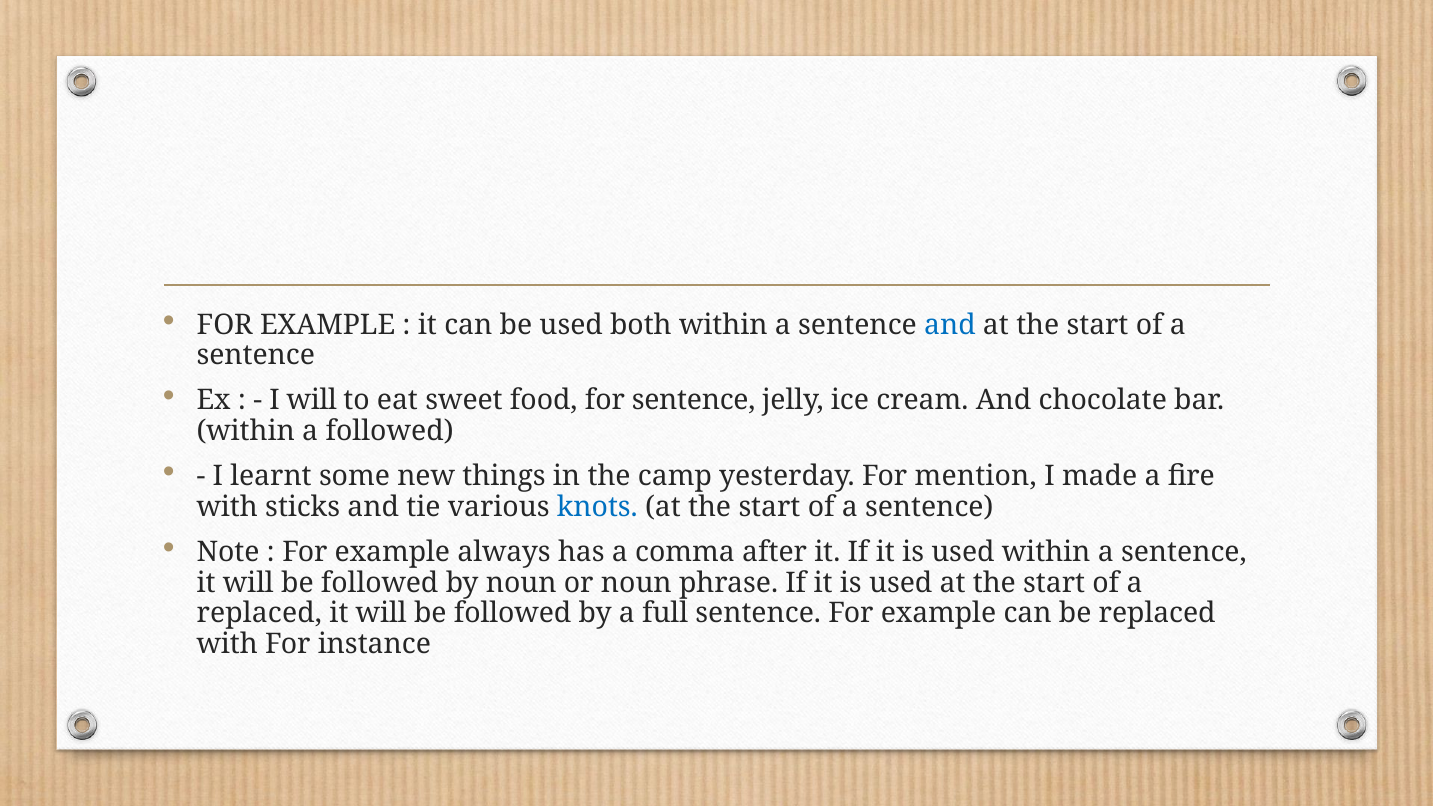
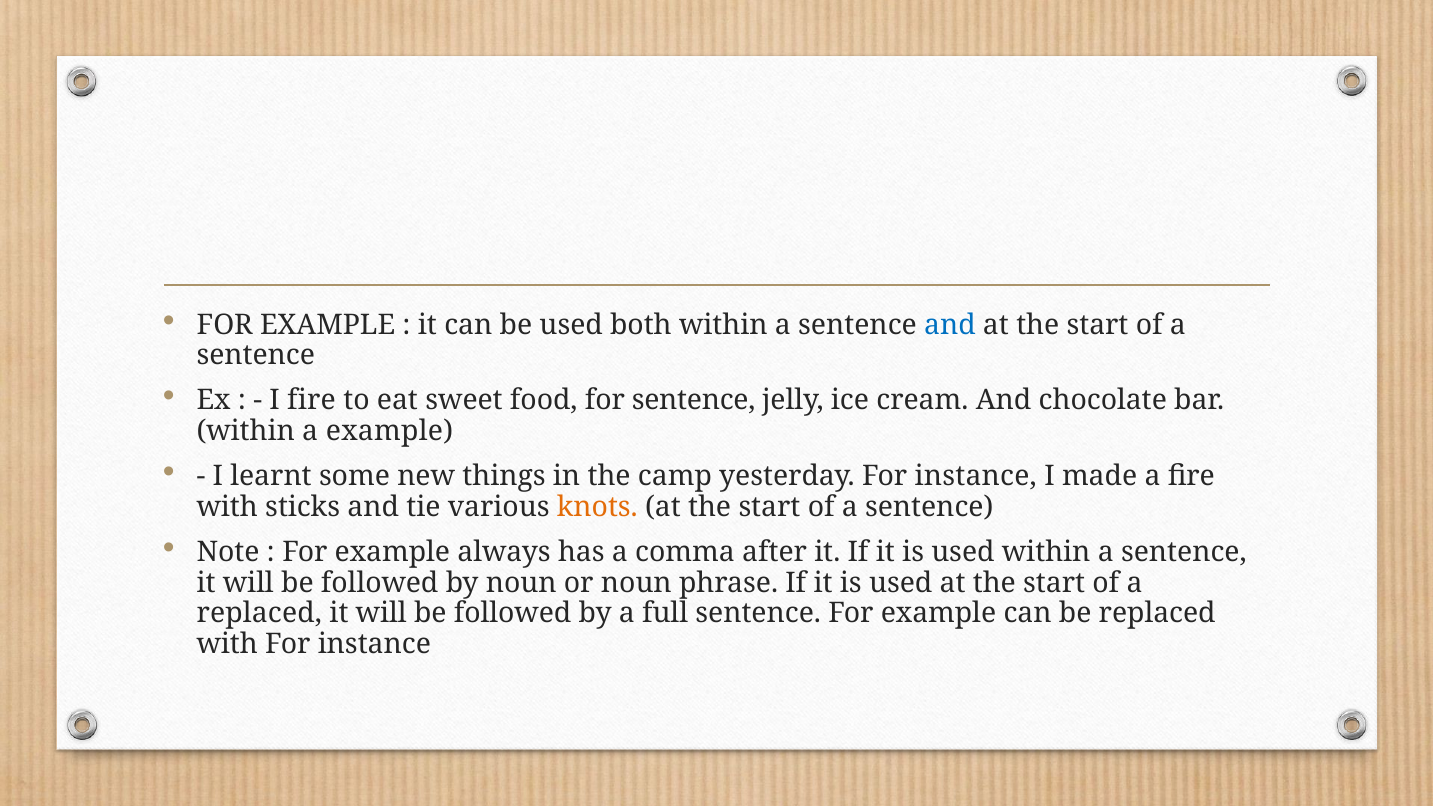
I will: will -> fire
a followed: followed -> example
yesterday For mention: mention -> instance
knots colour: blue -> orange
